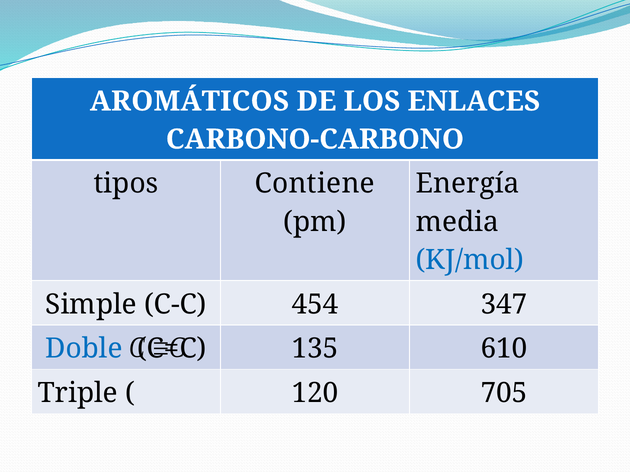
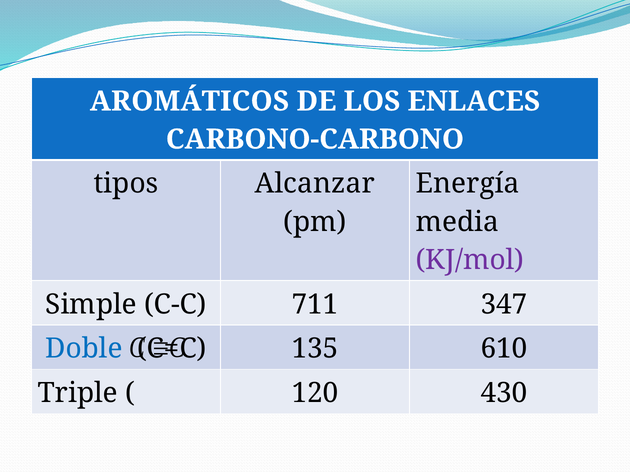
Contiene: Contiene -> Alcanzar
KJ/mol colour: blue -> purple
454: 454 -> 711
705: 705 -> 430
